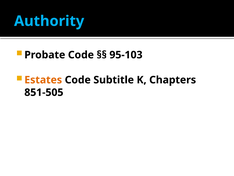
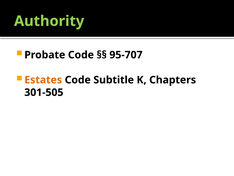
Authority colour: light blue -> light green
95-103: 95-103 -> 95-707
851-505: 851-505 -> 301-505
